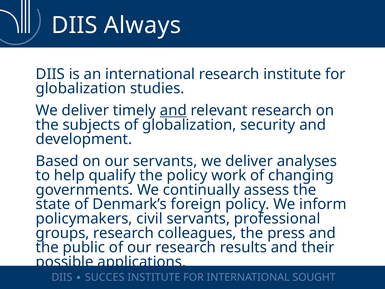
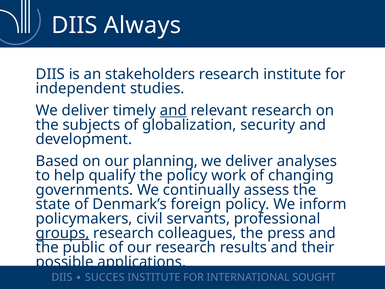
an international: international -> stakeholders
globalization at (81, 88): globalization -> independent
our servants: servants -> planning
groups underline: none -> present
